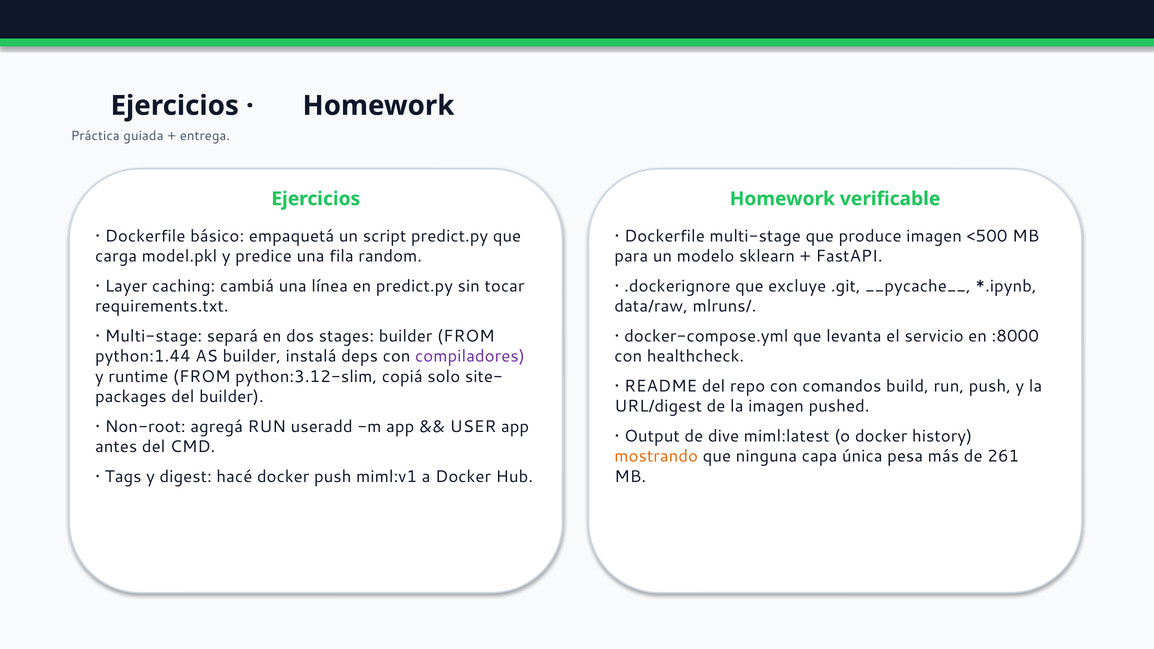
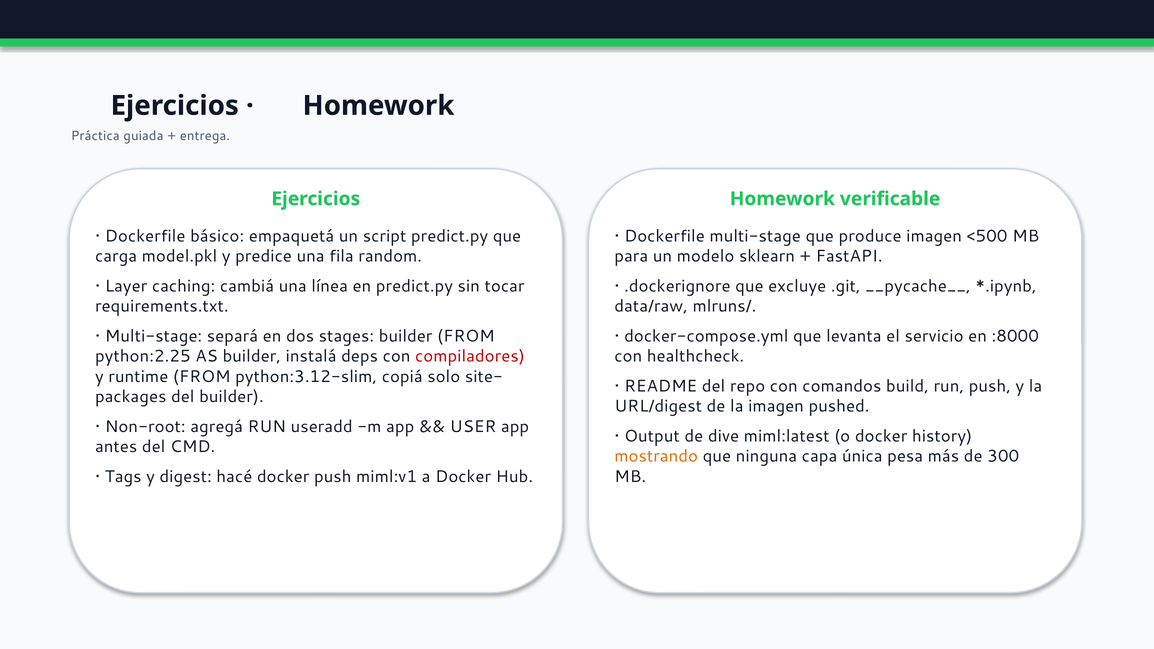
python:1.44: python:1.44 -> python:2.25
compiladores colour: purple -> red
261: 261 -> 300
